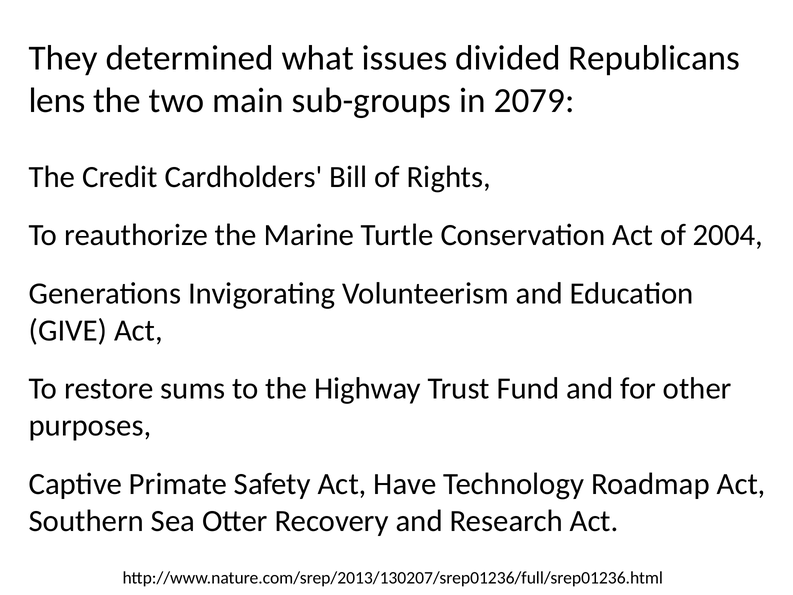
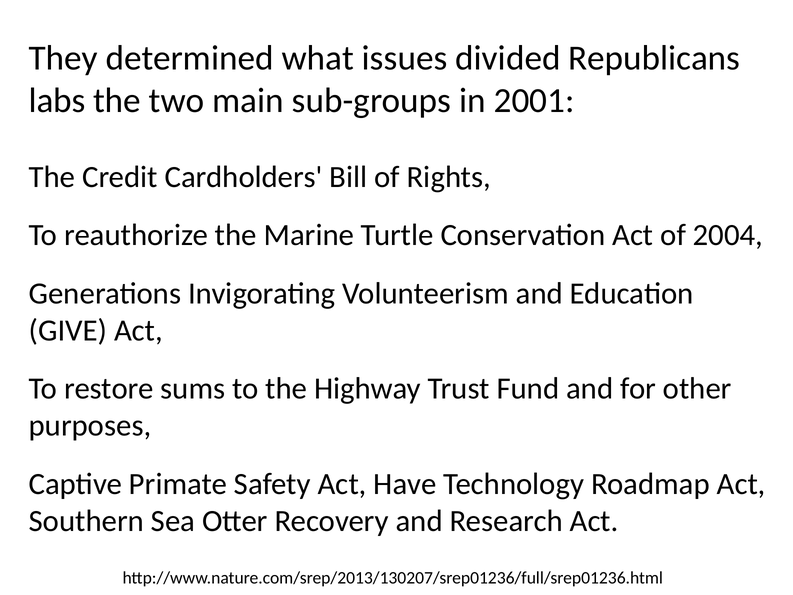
lens: lens -> labs
2079: 2079 -> 2001
